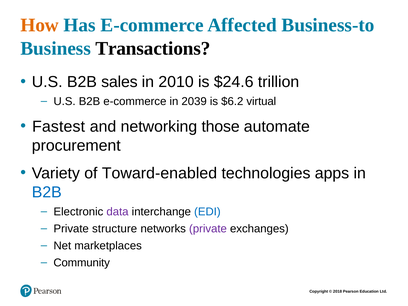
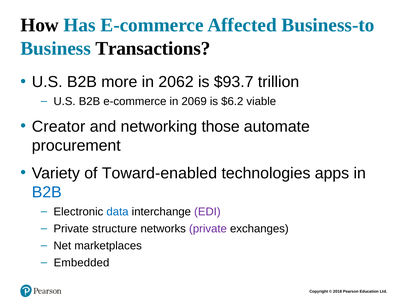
How colour: orange -> black
sales: sales -> more
2010: 2010 -> 2062
$24.6: $24.6 -> $93.7
2039: 2039 -> 2069
virtual: virtual -> viable
Fastest: Fastest -> Creator
data colour: purple -> blue
EDI colour: blue -> purple
Community: Community -> Embedded
